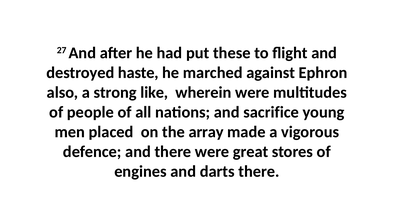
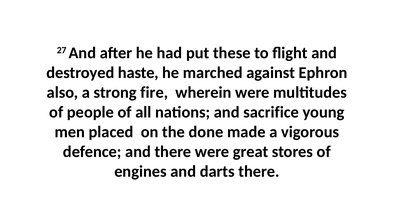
like: like -> fire
array: array -> done
